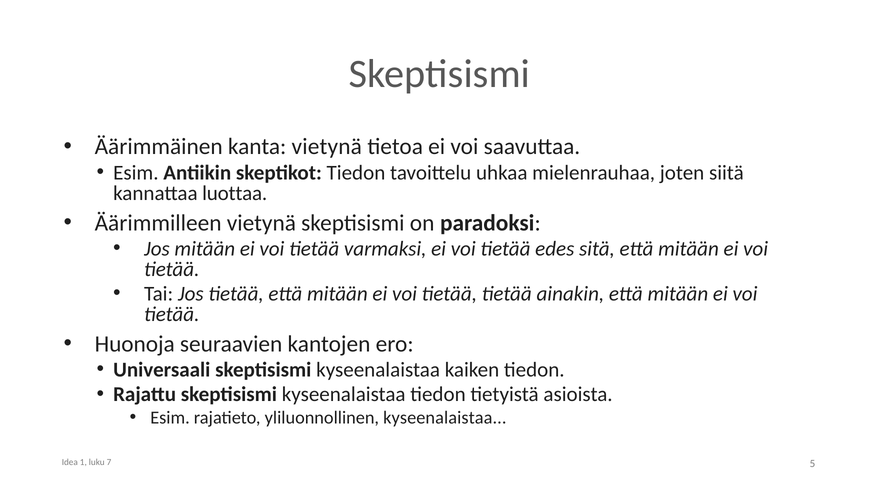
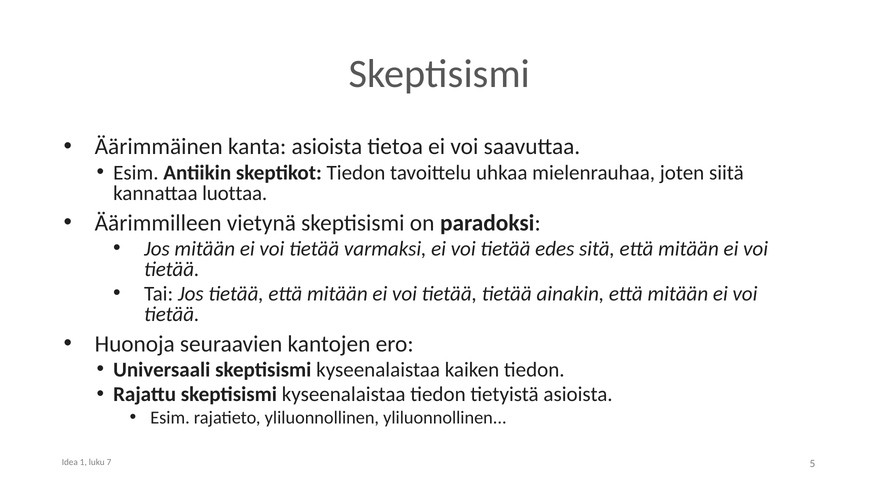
kanta vietynä: vietynä -> asioista
yliluonnollinen kyseenalaistaa: kyseenalaistaa -> yliluonnollinen
